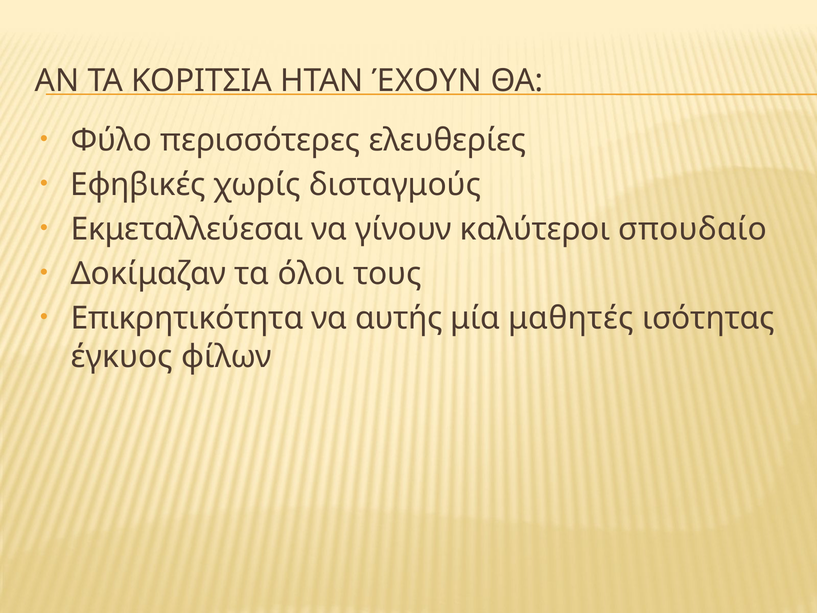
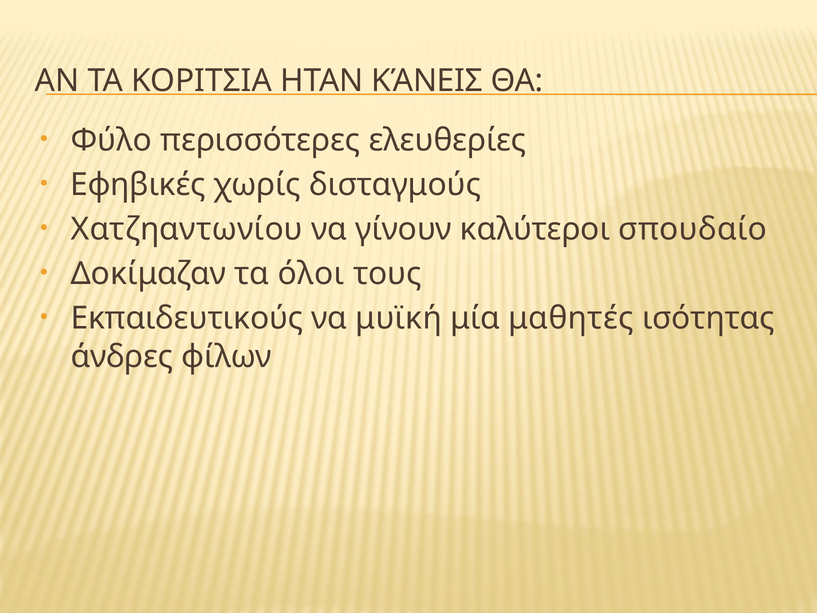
ΈΧΟΥΝ: ΈΧΟΥΝ -> ΚΆΝΕΙΣ
Εκμεταλλεύεσαι: Εκμεταλλεύεσαι -> Χατζηαντωνίου
Επικρητικότητα: Επικρητικότητα -> Εκπαιδευτικούς
αυτής: αυτής -> μυϊκή
έγκυος: έγκυος -> άνδρες
